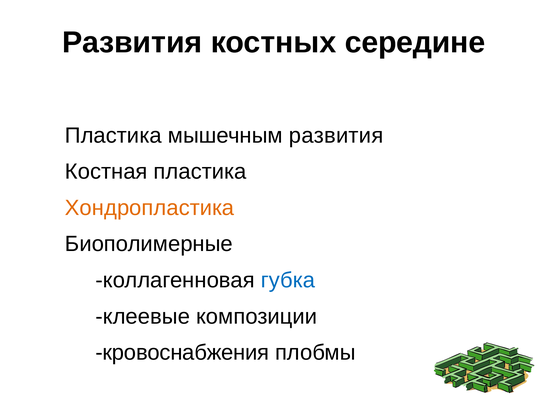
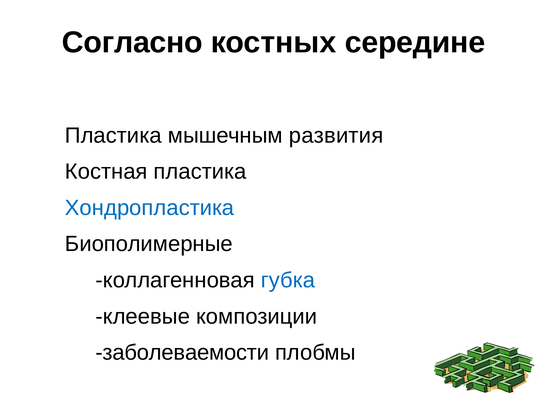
Развития at (132, 43): Развития -> Согласно
Хондропластика colour: orange -> blue
кровоснабжения: кровоснабжения -> заболеваемости
